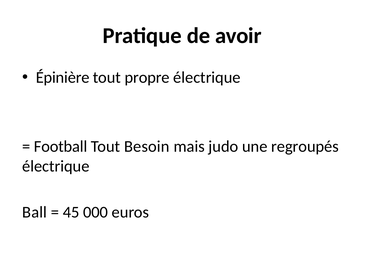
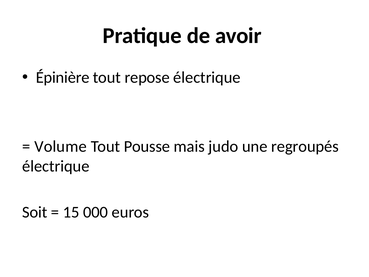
propre: propre -> repose
Football: Football -> Volume
Besoin: Besoin -> Pousse
Ball: Ball -> Soit
45: 45 -> 15
